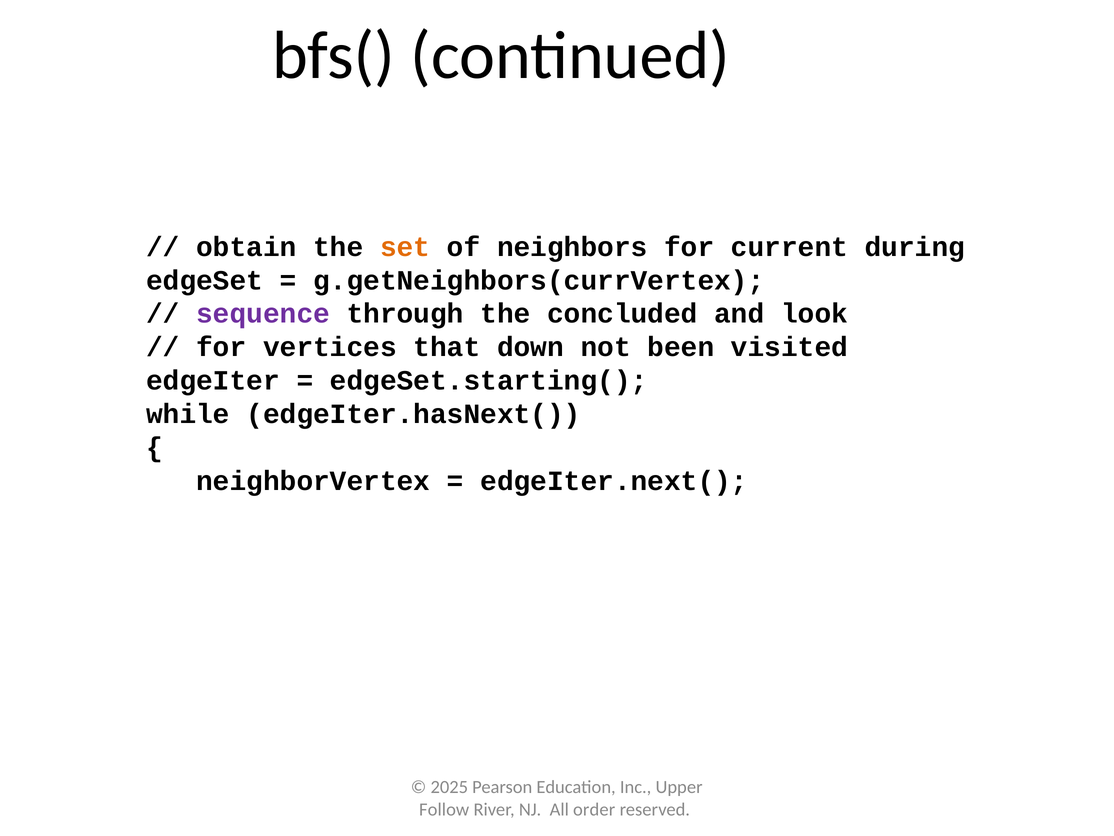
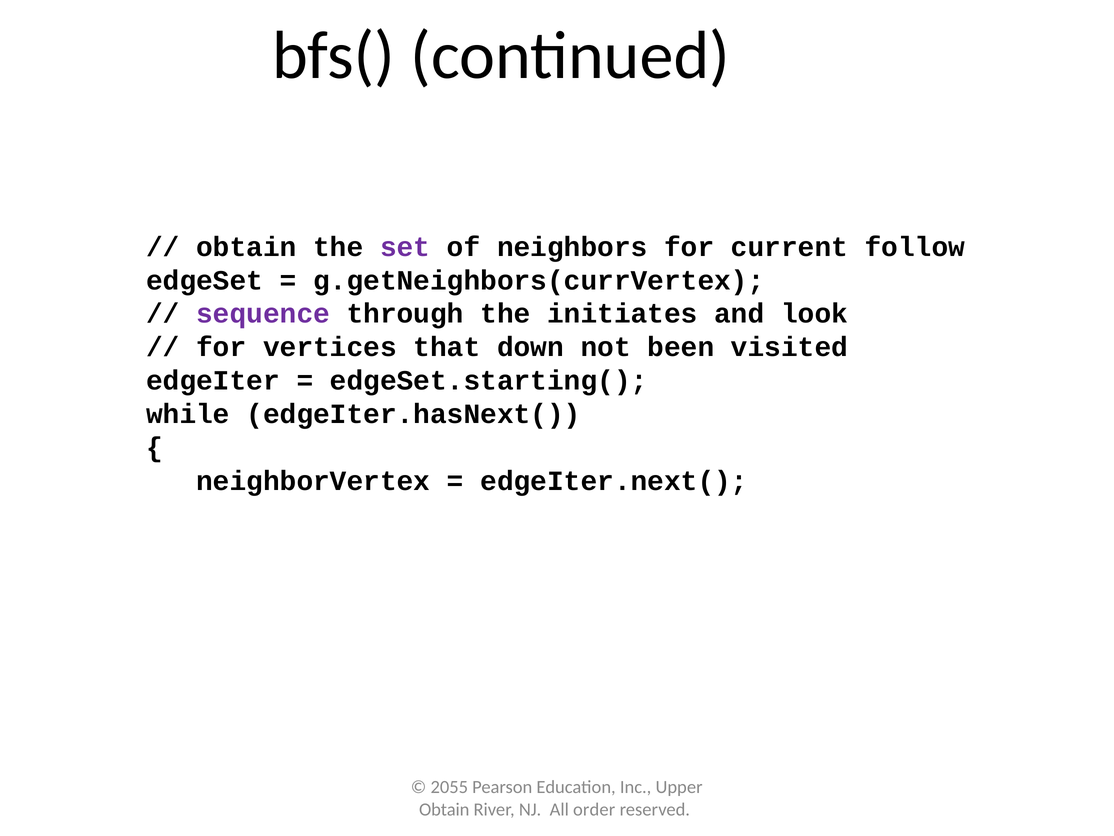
set colour: orange -> purple
during: during -> follow
concluded: concluded -> initiates
2025: 2025 -> 2055
Follow at (444, 809): Follow -> Obtain
